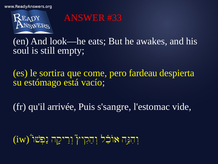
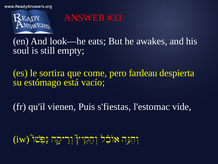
arrivée: arrivée -> vienen
s'sangre: s'sangre -> s'fiestas
